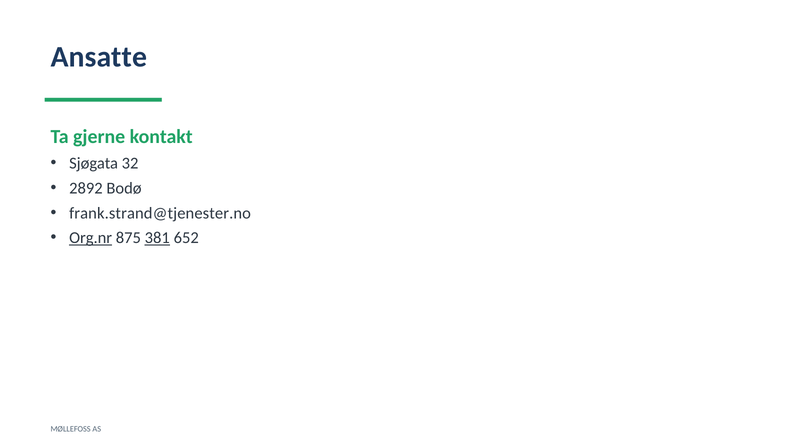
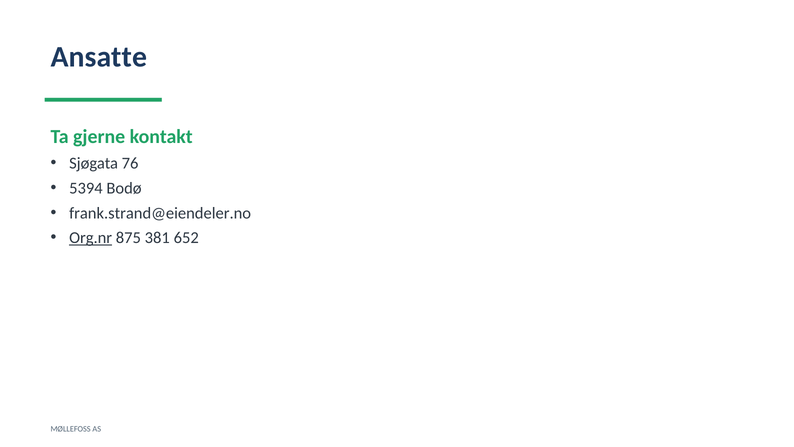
32: 32 -> 76
2892: 2892 -> 5394
frank.strand@tjenester.no: frank.strand@tjenester.no -> frank.strand@eiendeler.no
381 underline: present -> none
